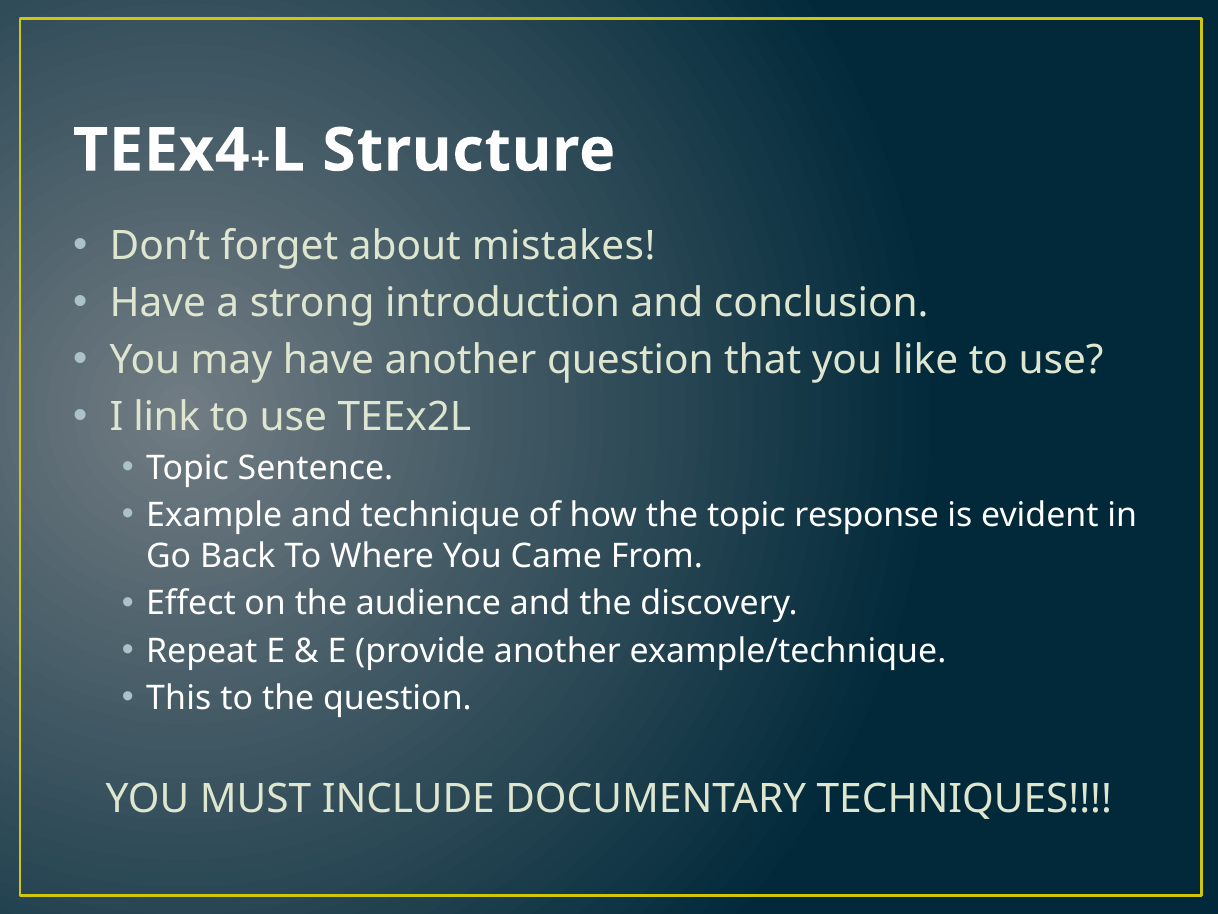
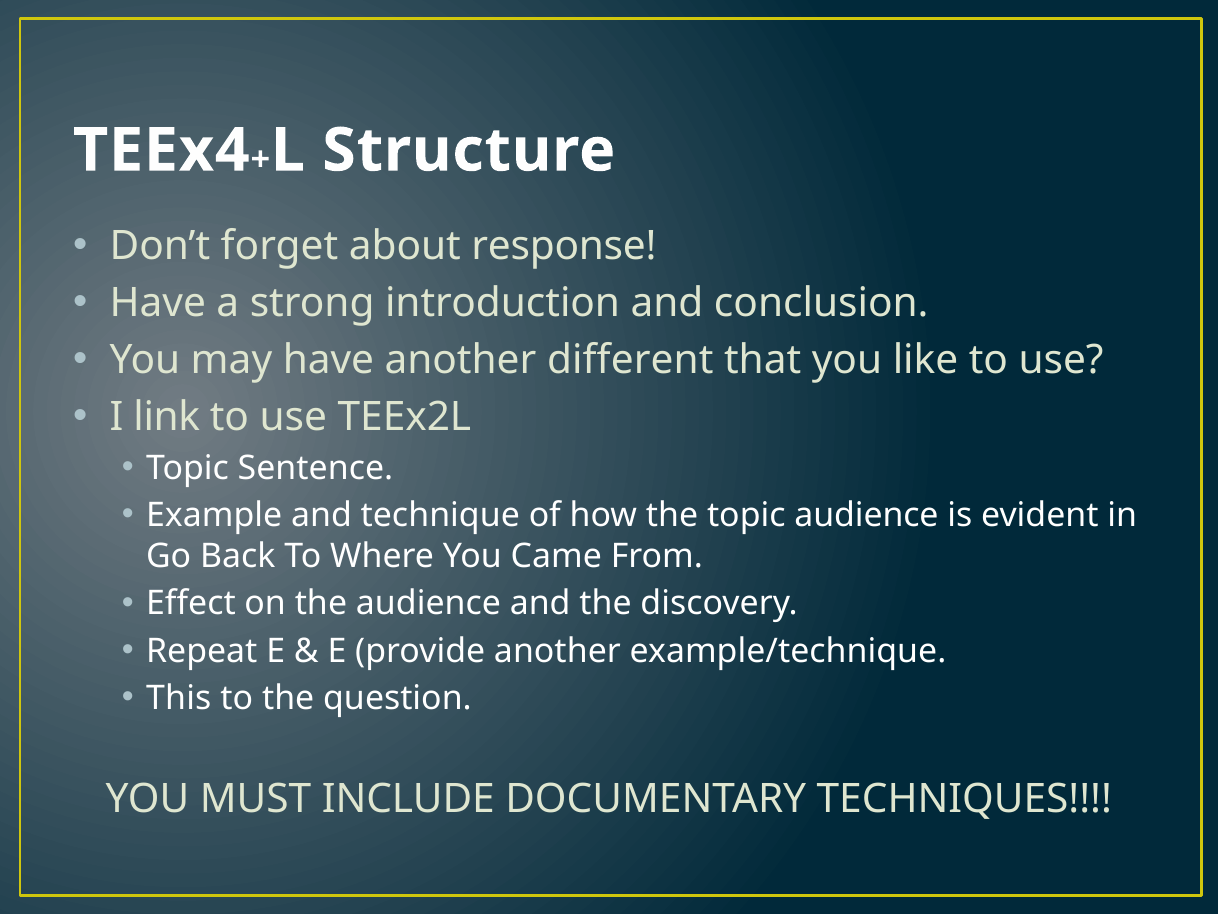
mistakes: mistakes -> response
another question: question -> different
topic response: response -> audience
